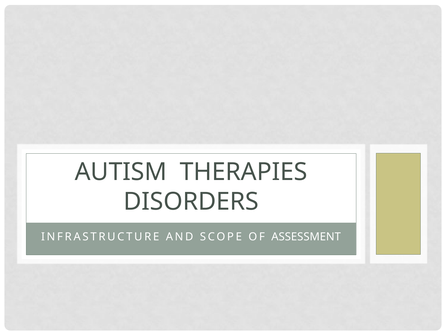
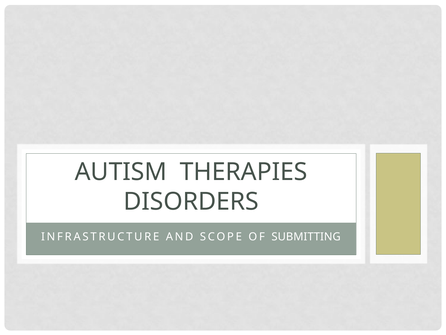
ASSESSMENT: ASSESSMENT -> SUBMITTING
